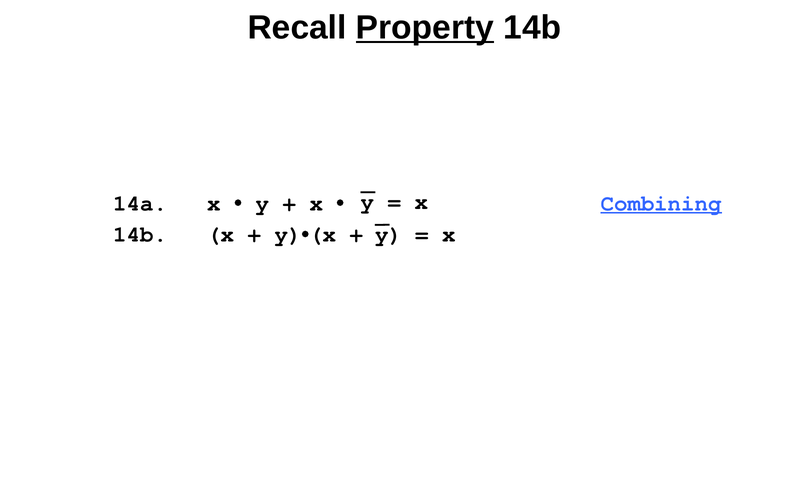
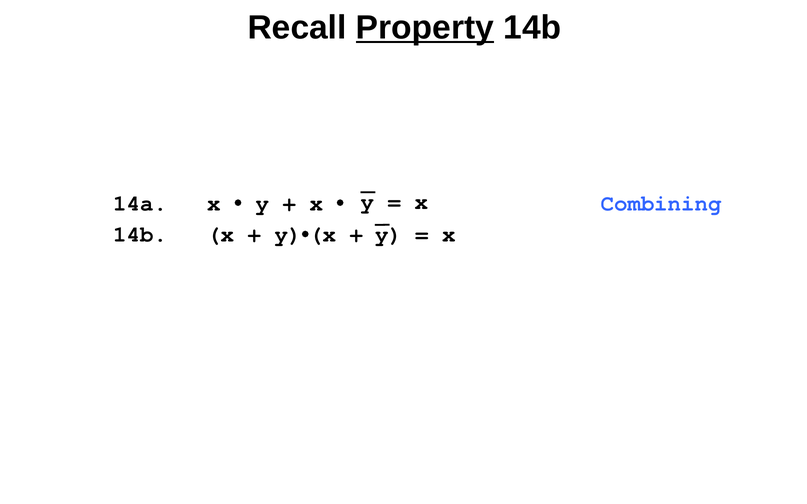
Combining underline: present -> none
